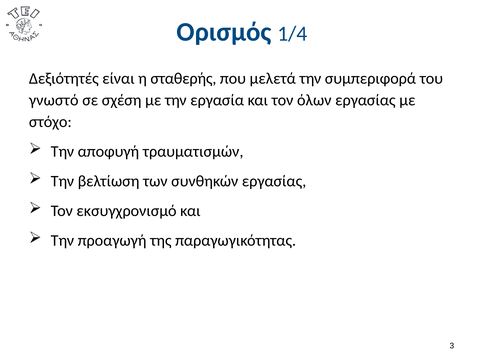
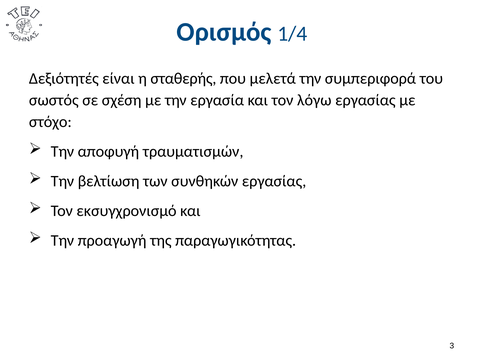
γνωστό: γνωστό -> σωστός
όλων: όλων -> λόγω
